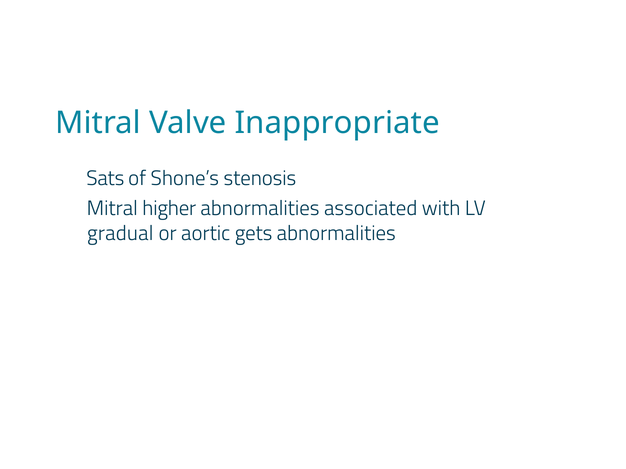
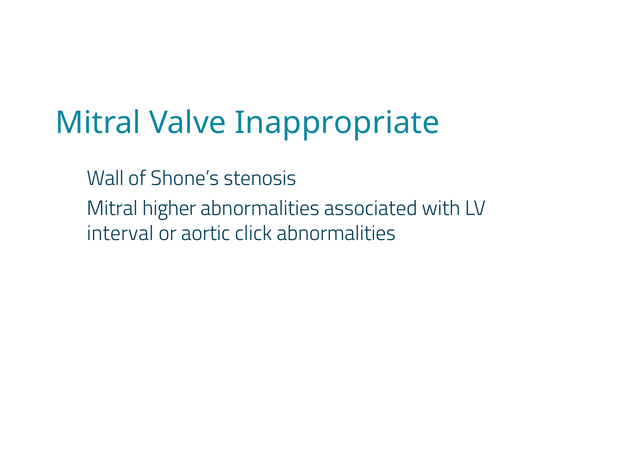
Sats: Sats -> Wall
gradual: gradual -> interval
gets: gets -> click
